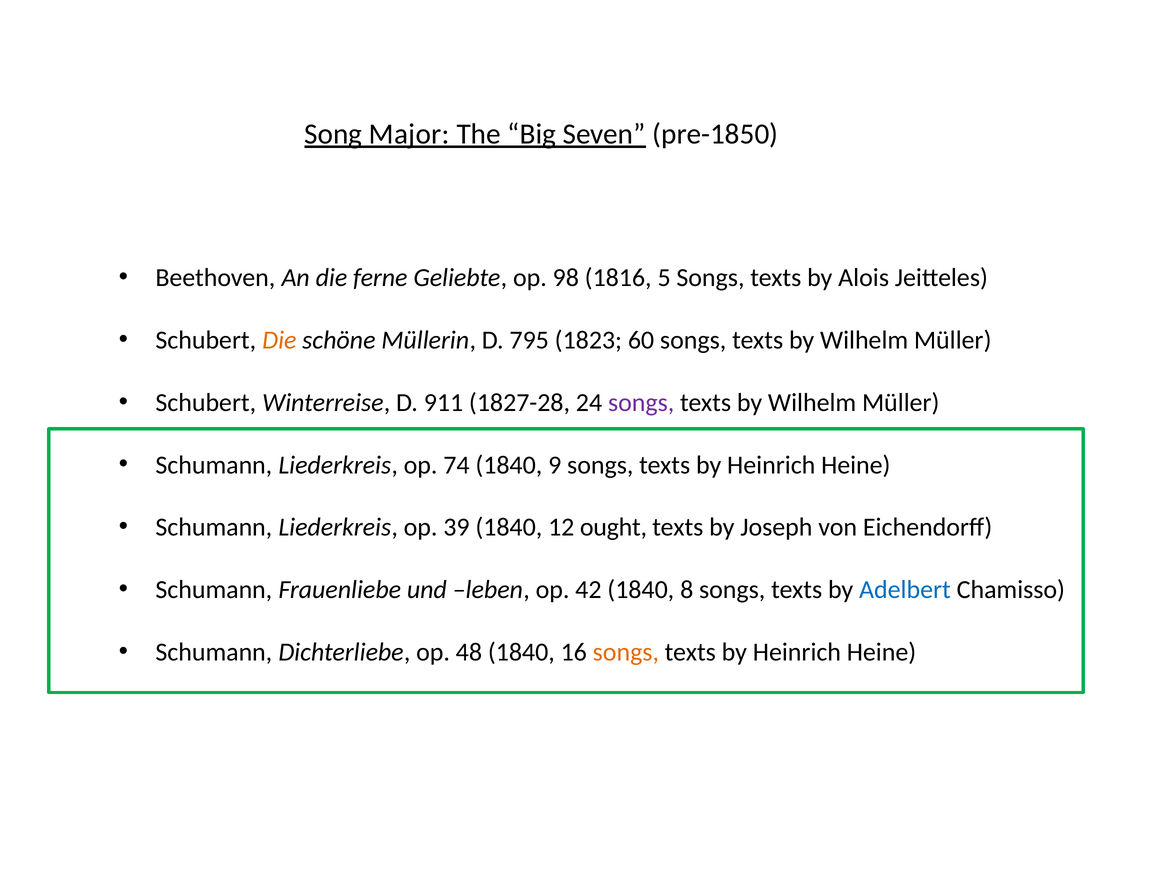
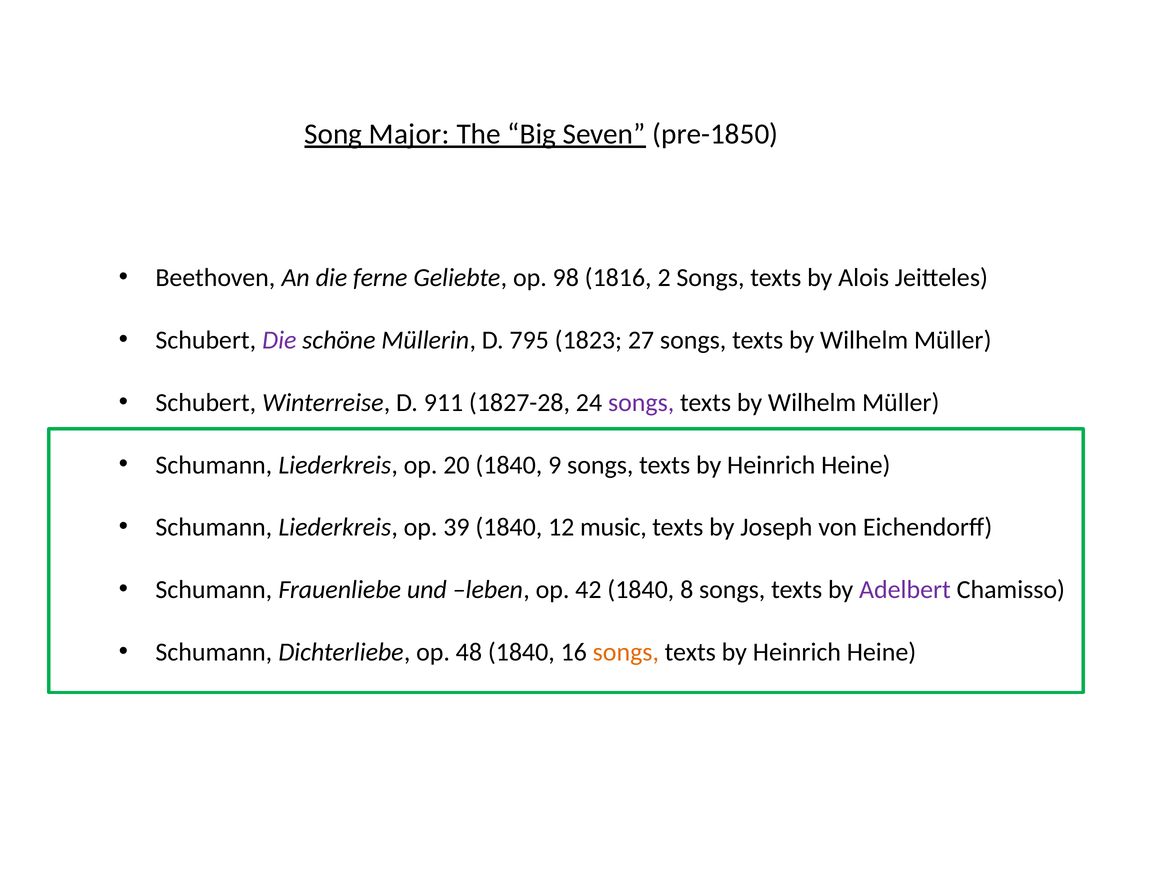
5: 5 -> 2
Die at (279, 340) colour: orange -> purple
60: 60 -> 27
74: 74 -> 20
ought: ought -> music
Adelbert colour: blue -> purple
